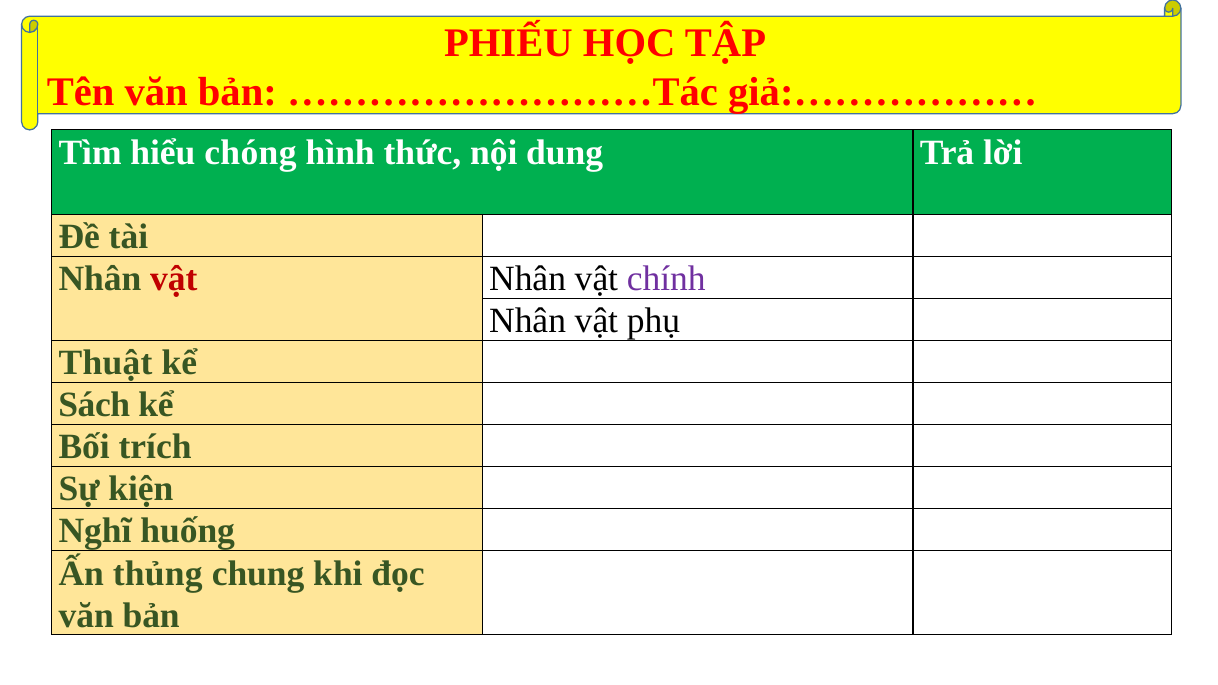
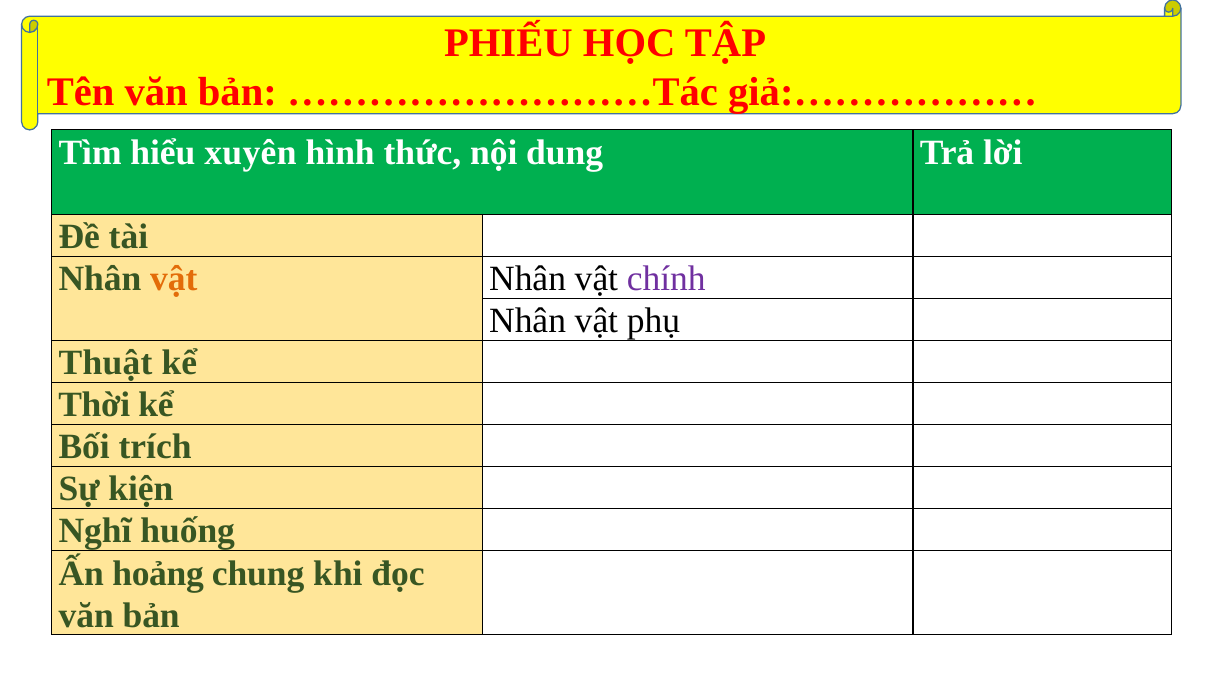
chóng: chóng -> xuyên
vật at (174, 279) colour: red -> orange
Sách: Sách -> Thời
thủng: thủng -> hoảng
